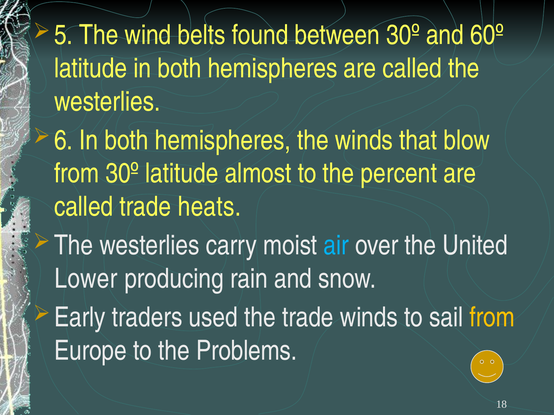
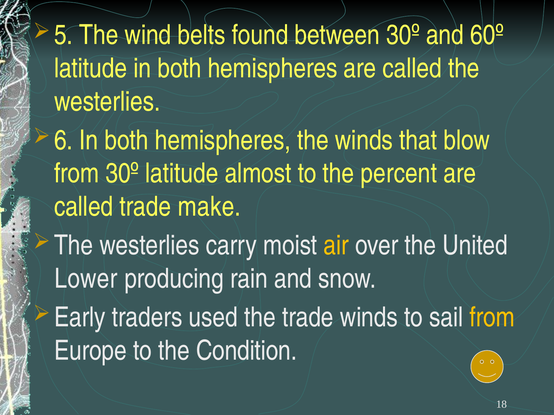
heats: heats -> make
air colour: light blue -> yellow
Problems: Problems -> Condition
